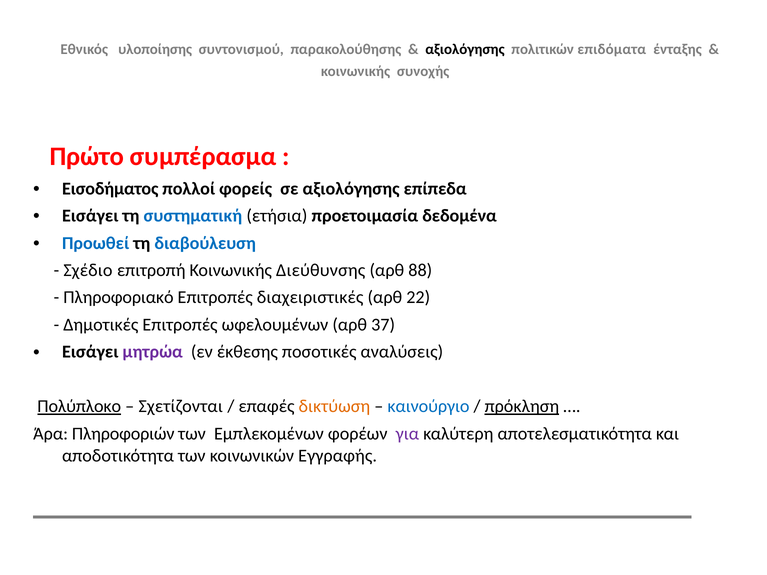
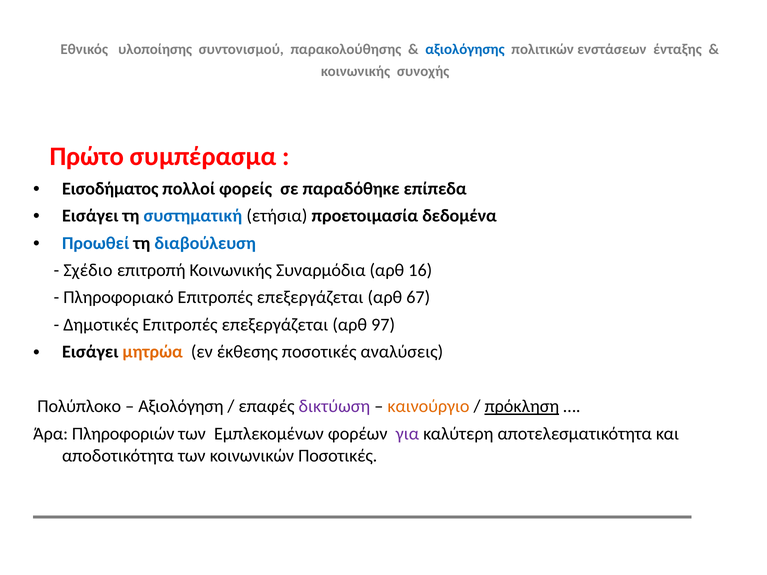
αξιολόγησης at (465, 49) colour: black -> blue
επιδόματα: επιδόματα -> ενστάσεων
σε αξιολόγησης: αξιολόγησης -> παραδόθηκε
Διεύθυνσης: Διεύθυνσης -> Συναρμόδια
88: 88 -> 16
διαχειριστικές at (310, 298): διαχειριστικές -> επεξεργάζεται
22: 22 -> 67
Δημοτικές Επιτροπές ωφελουμένων: ωφελουμένων -> επεξεργάζεται
37: 37 -> 97
μητρώα colour: purple -> orange
Πολύπλοκο underline: present -> none
Σχετίζονται: Σχετίζονται -> Αξιολόγηση
δικτύωση colour: orange -> purple
καινούργιο colour: blue -> orange
κοινωνικών Εγγραφής: Εγγραφής -> Ποσοτικές
